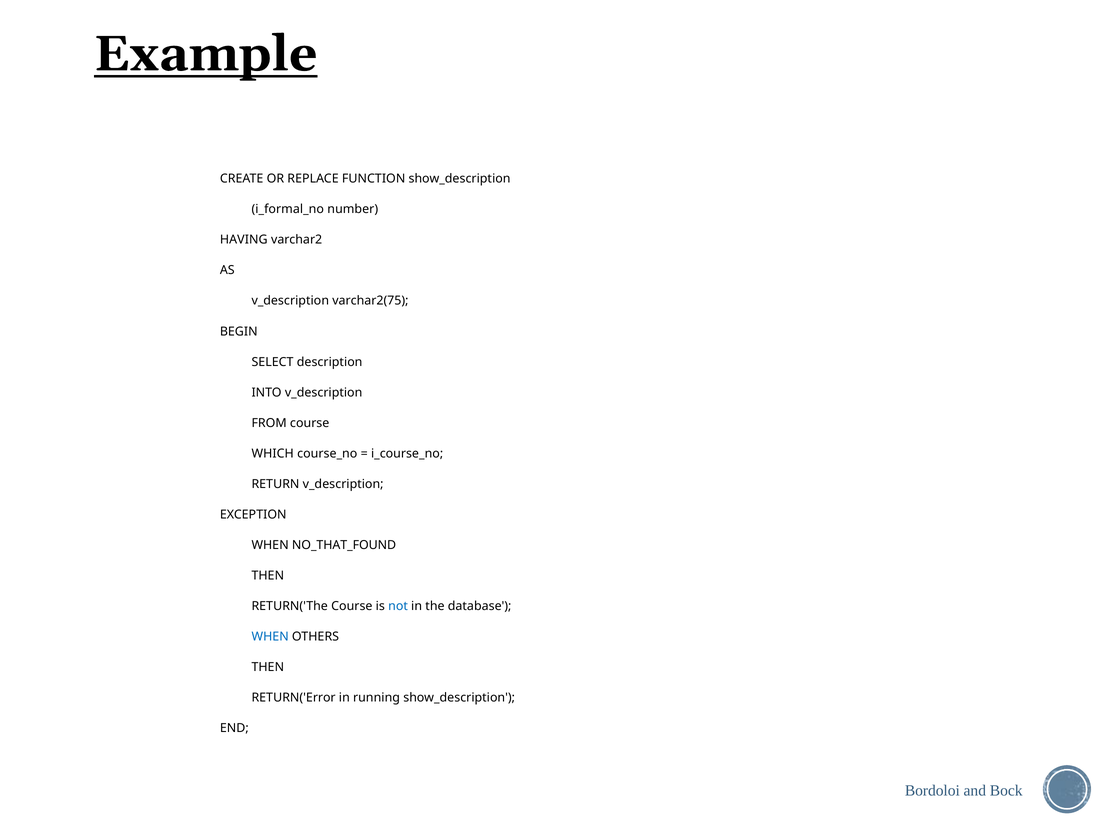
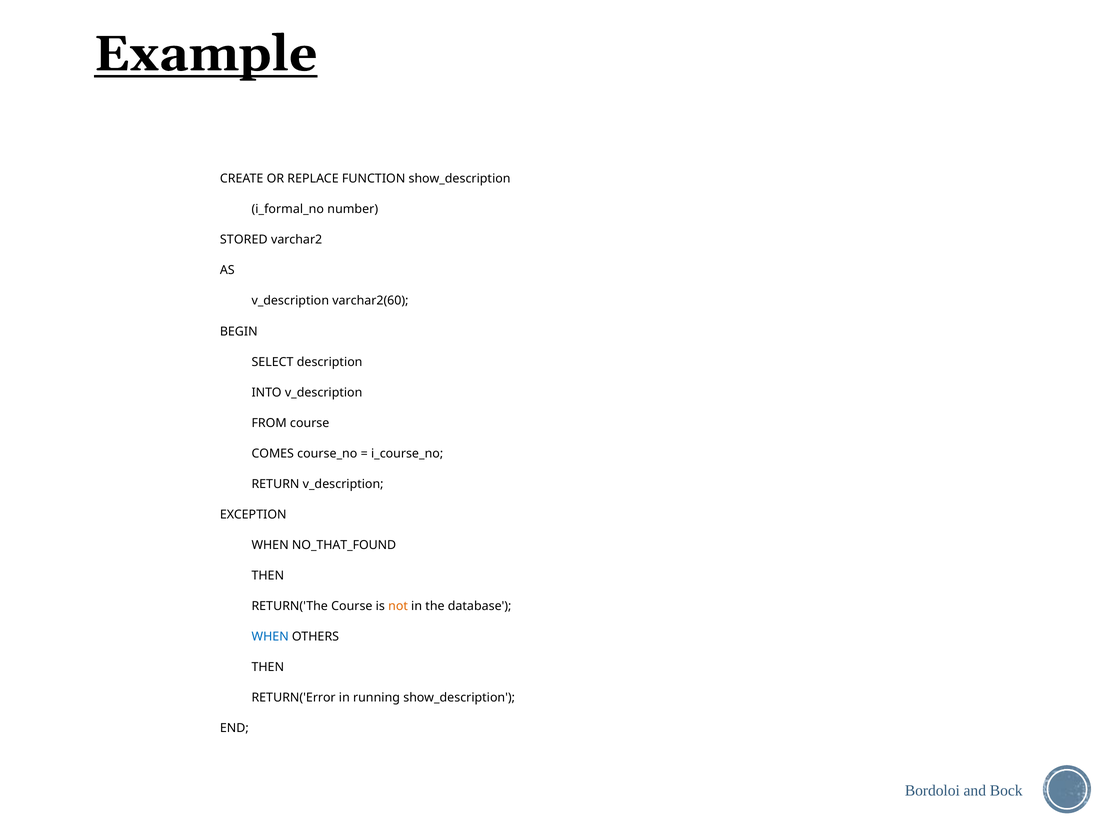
HAVING: HAVING -> STORED
varchar2(75: varchar2(75 -> varchar2(60
WHICH: WHICH -> COMES
not colour: blue -> orange
